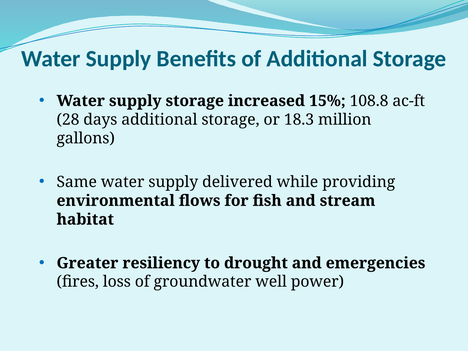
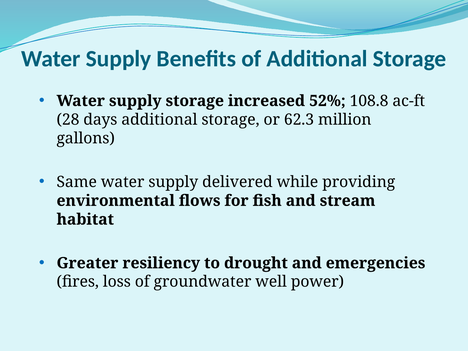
15%: 15% -> 52%
18.3: 18.3 -> 62.3
